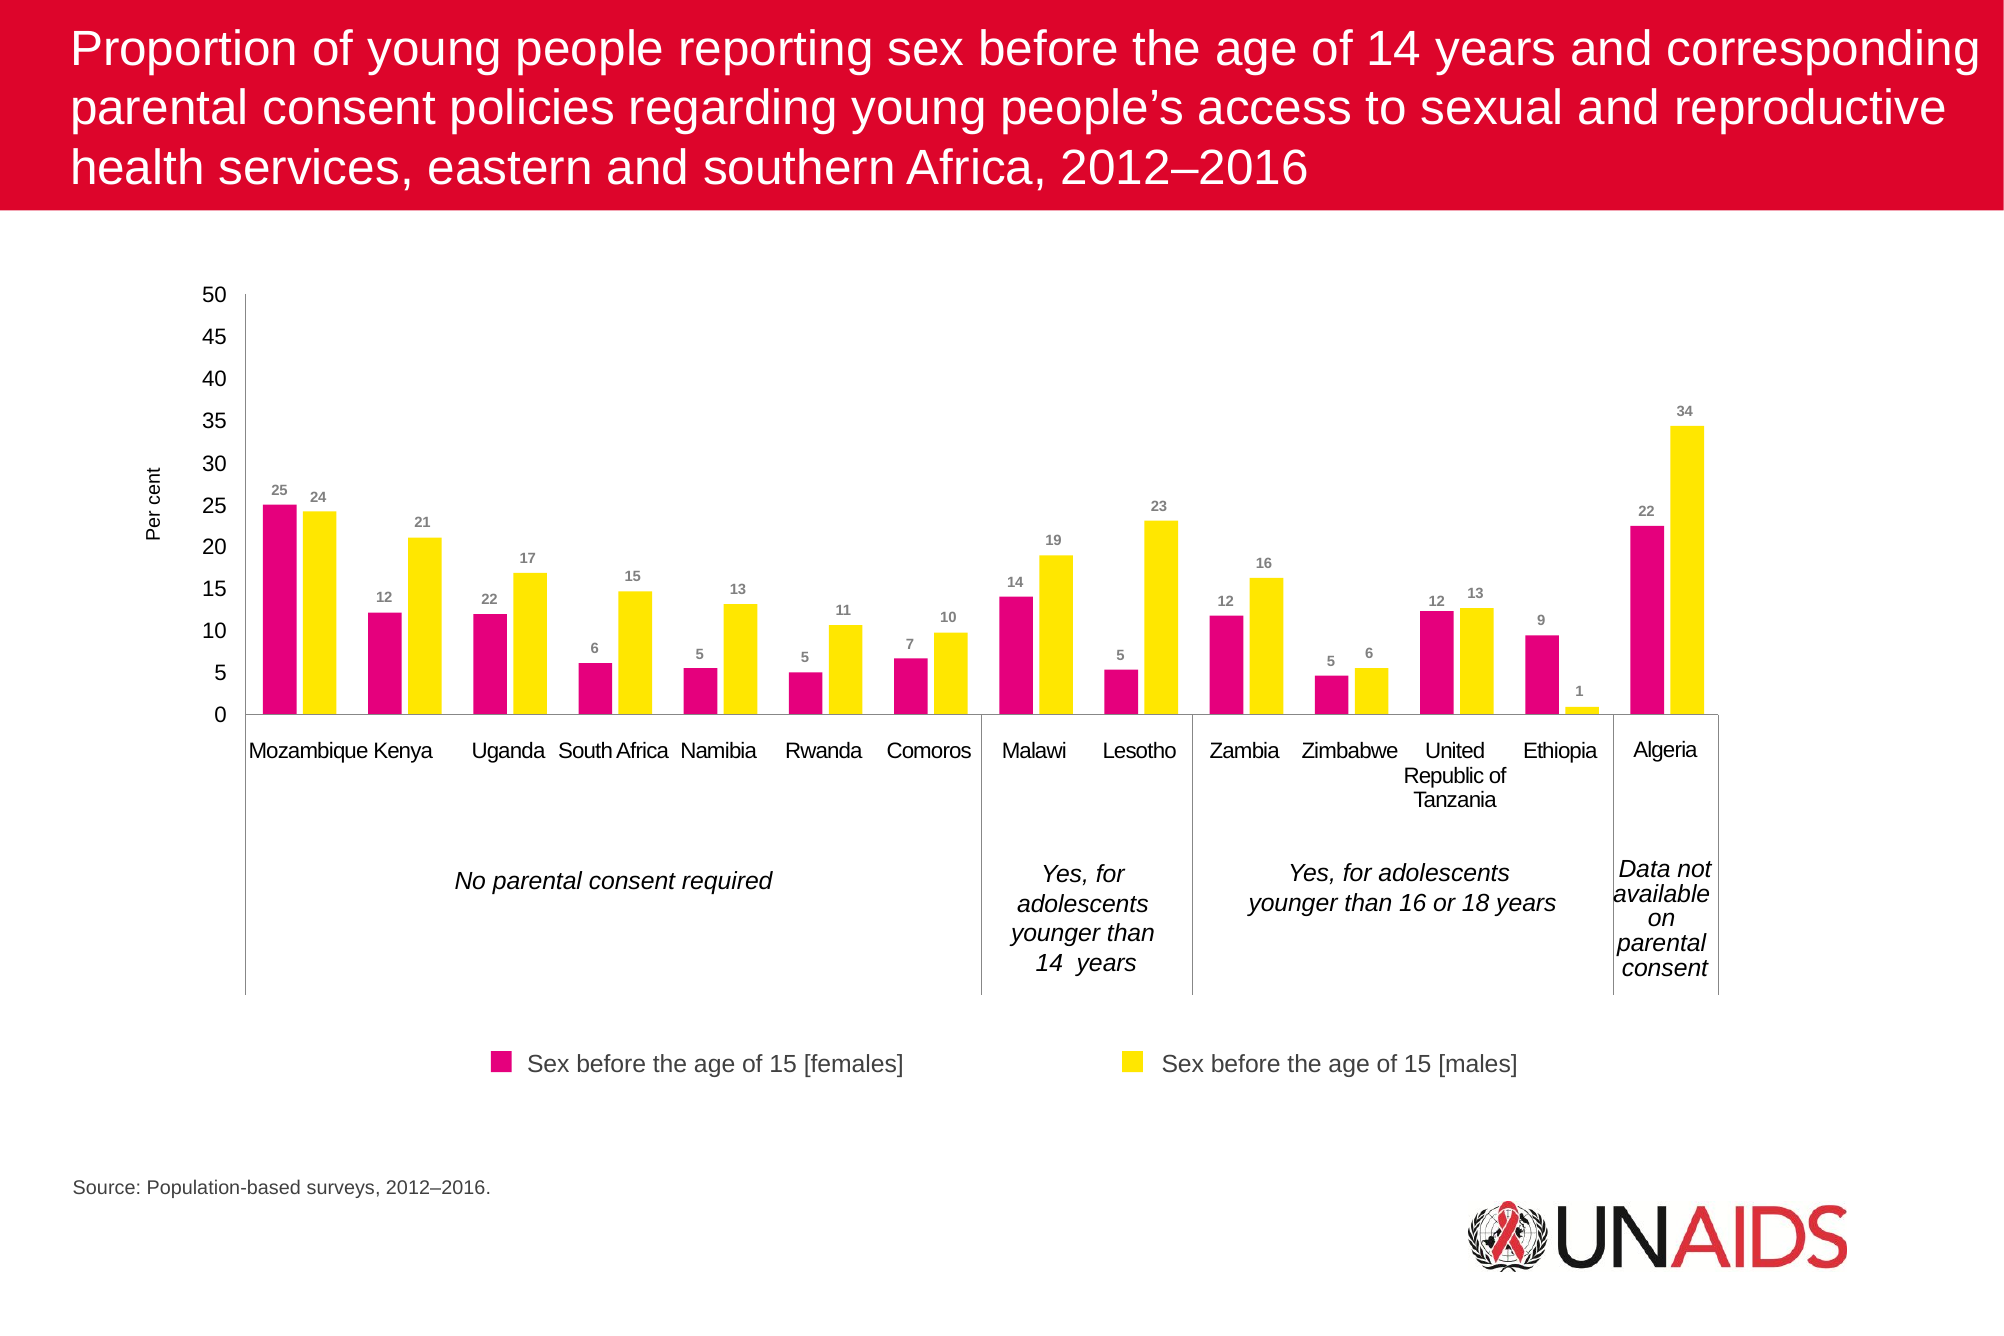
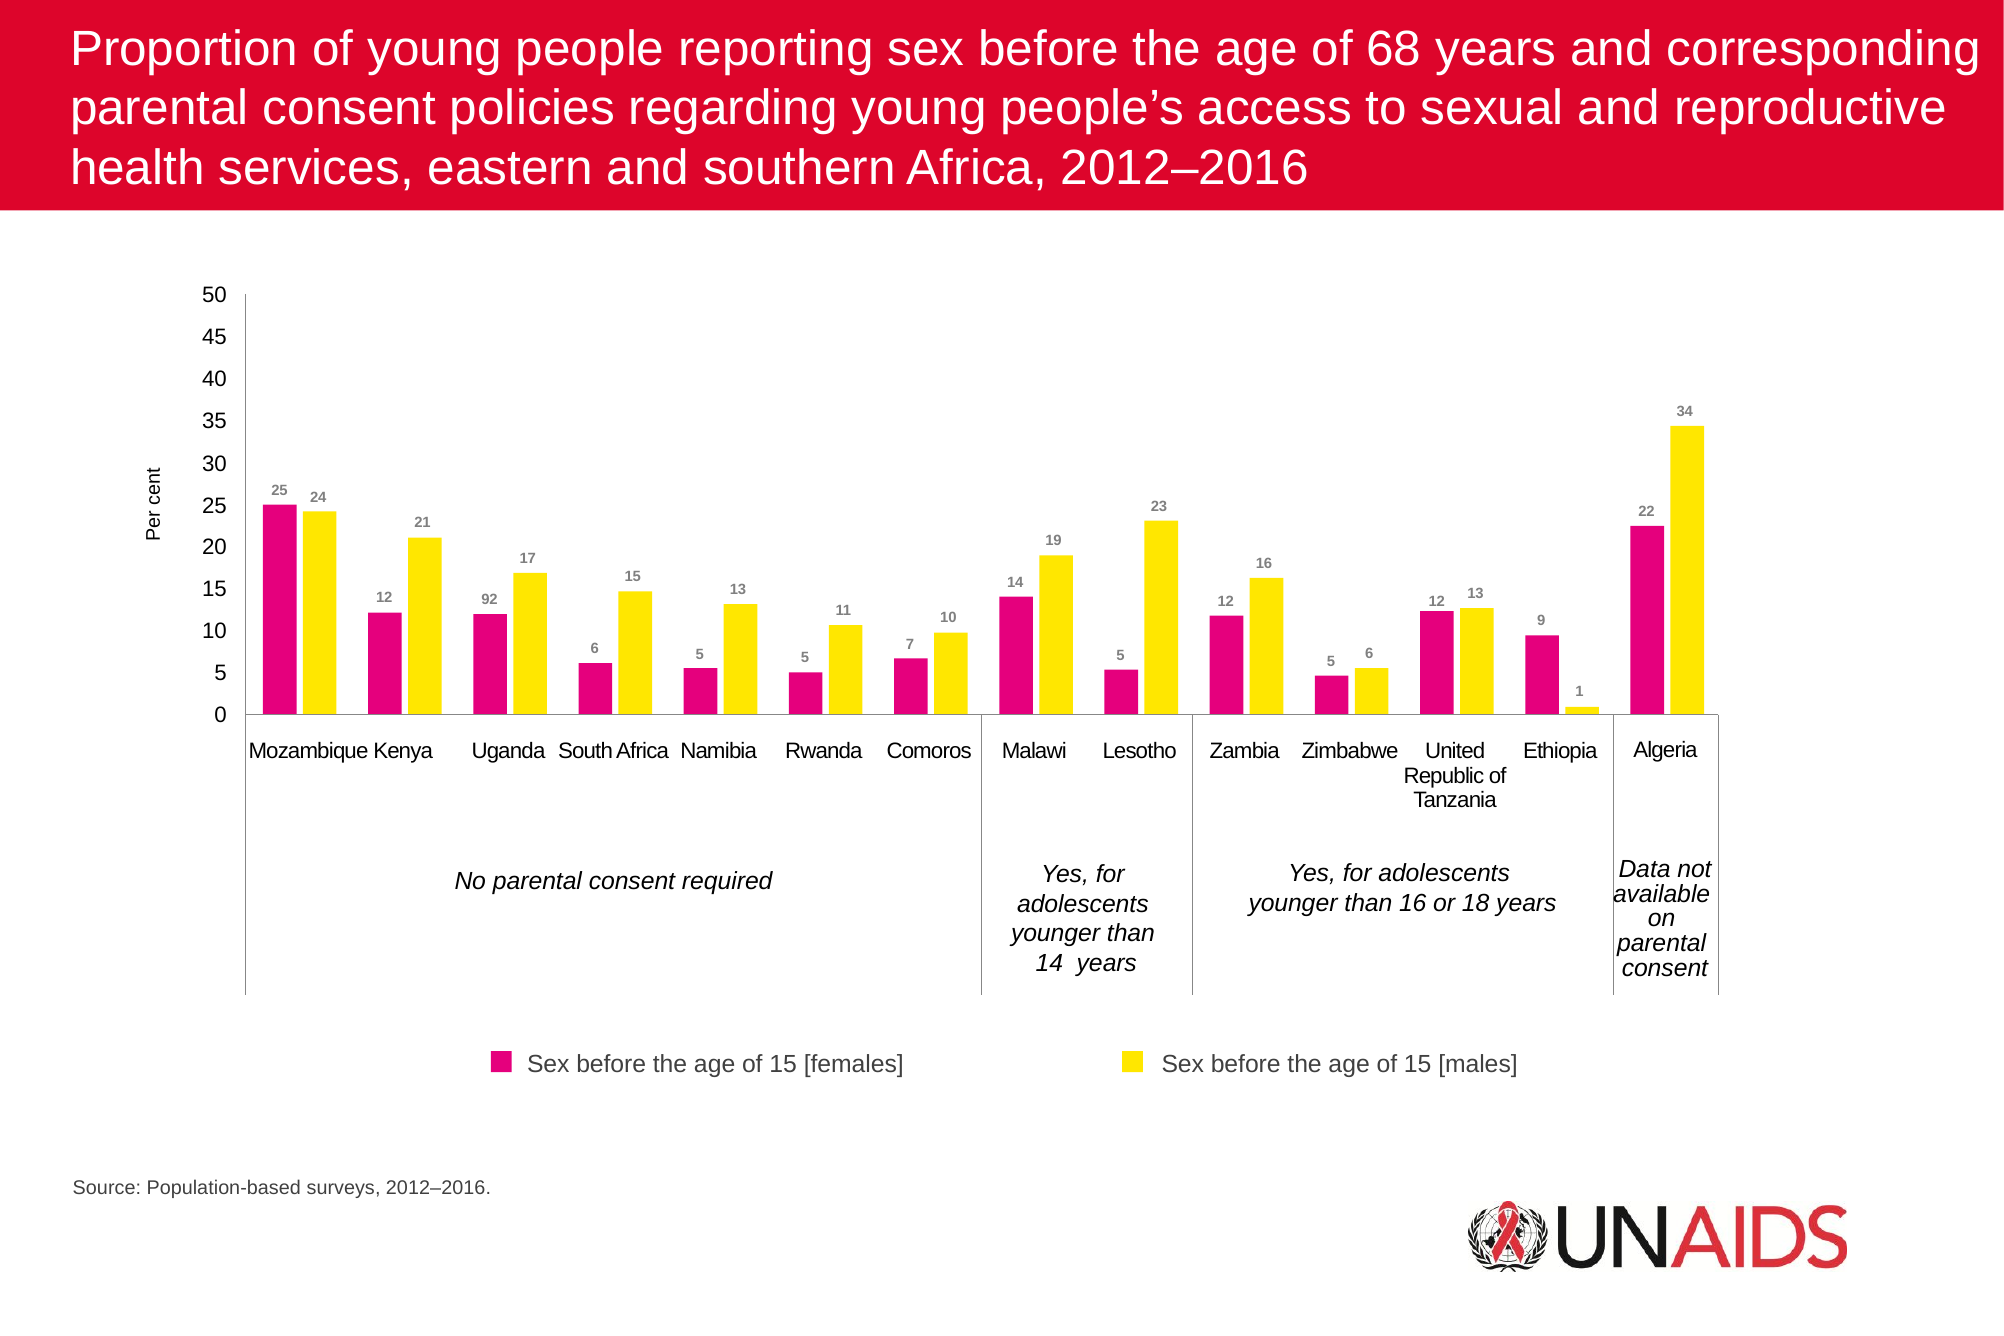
of 14: 14 -> 68
12 22: 22 -> 92
